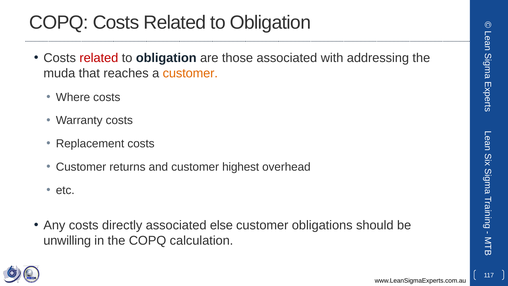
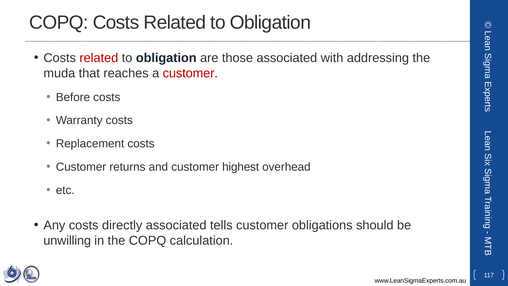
customer at (190, 73) colour: orange -> red
Where: Where -> Before
else: else -> tells
